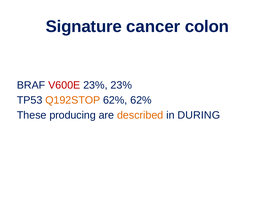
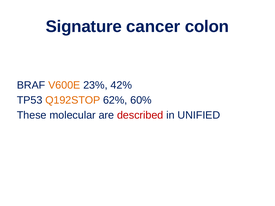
V600E colour: red -> orange
23% 23%: 23% -> 42%
62% 62%: 62% -> 60%
producing: producing -> molecular
described colour: orange -> red
DURING: DURING -> UNIFIED
